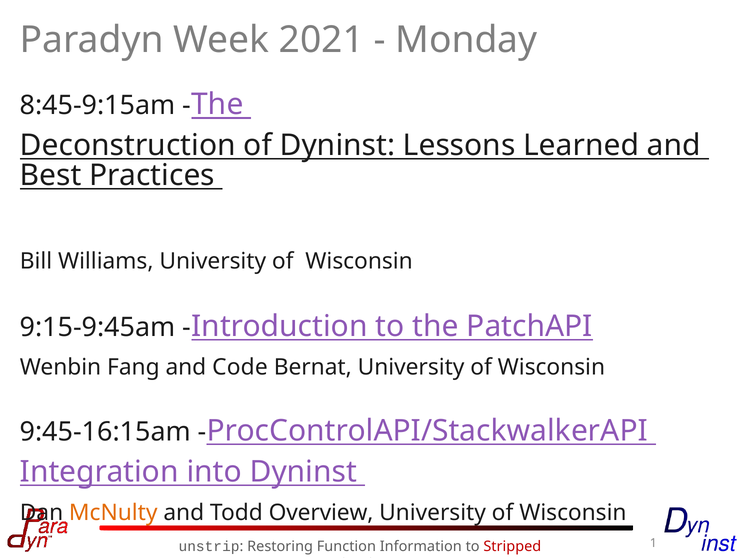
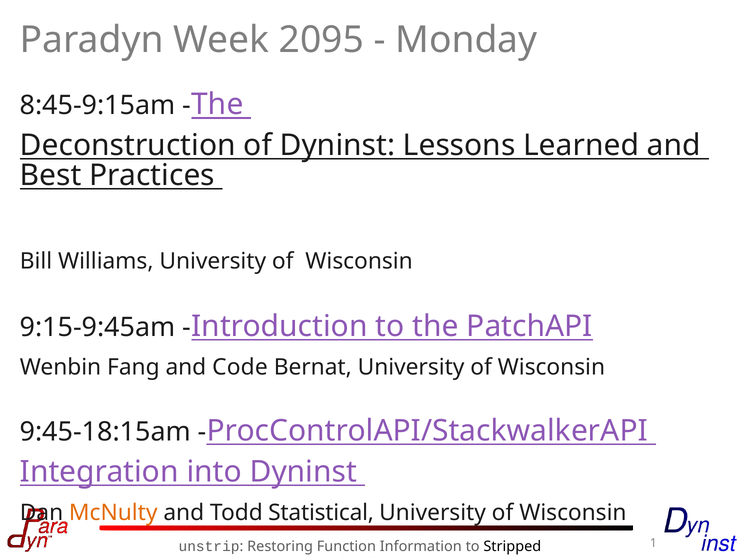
2021: 2021 -> 2095
9:45-16:15am: 9:45-16:15am -> 9:45-18:15am
Overview: Overview -> Statistical
Stripped colour: red -> black
